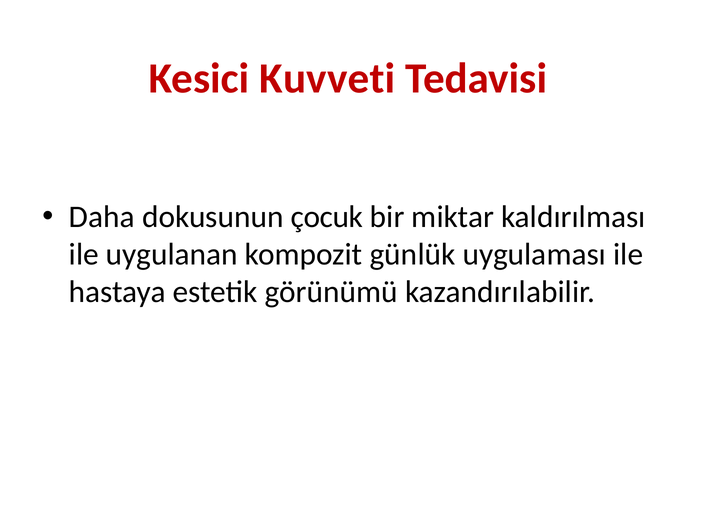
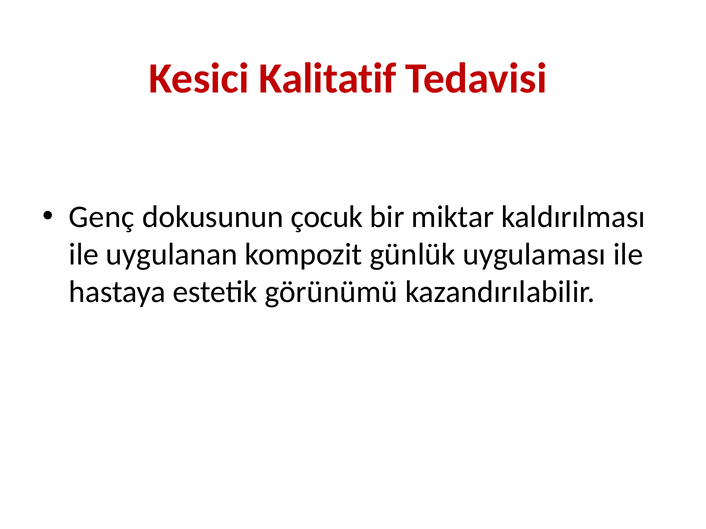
Kuvveti: Kuvveti -> Kalitatif
Daha: Daha -> Genç
